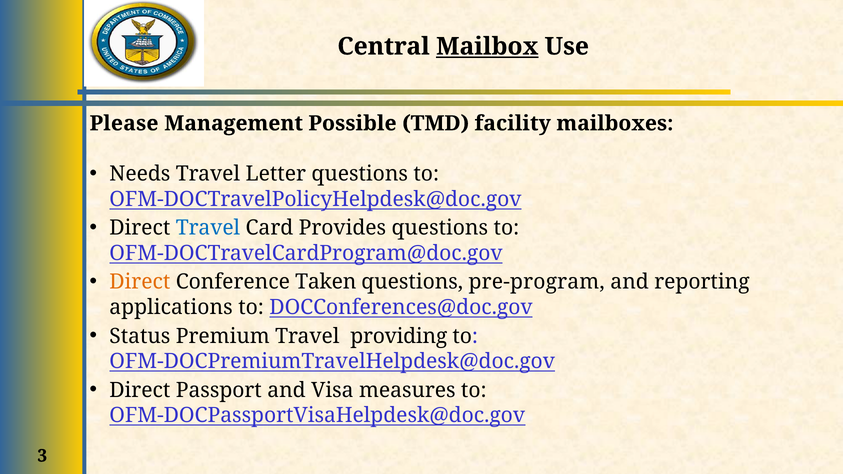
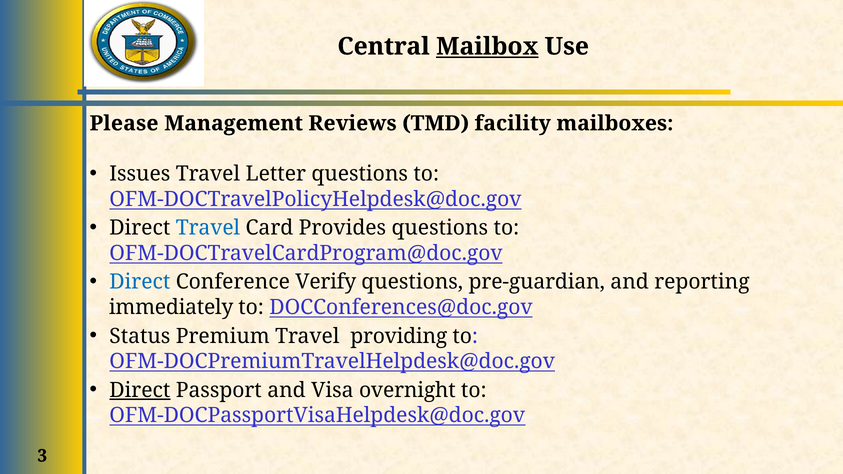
Possible: Possible -> Reviews
Needs: Needs -> Issues
Direct at (140, 282) colour: orange -> blue
Taken: Taken -> Verify
pre-program: pre-program -> pre-guardian
applications: applications -> immediately
Direct at (140, 390) underline: none -> present
measures: measures -> overnight
